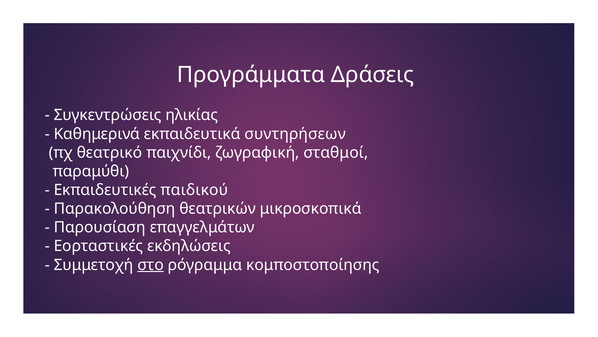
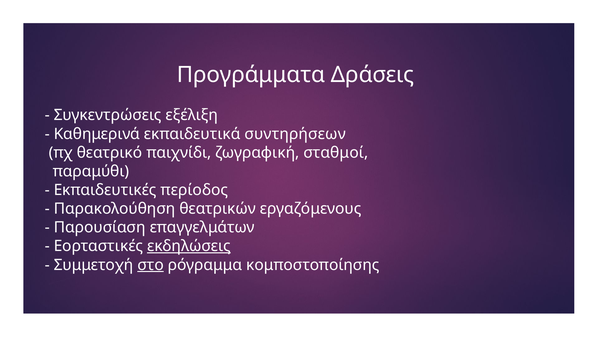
ηλικίας: ηλικίας -> εξέλιξη
παιδικού: παιδικού -> περίοδος
μικροσκοπικά: μικροσκοπικά -> εργαζόμενους
εκδηλώσεις underline: none -> present
